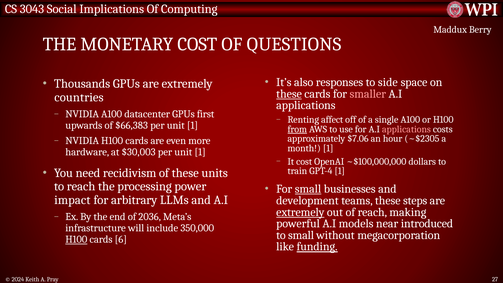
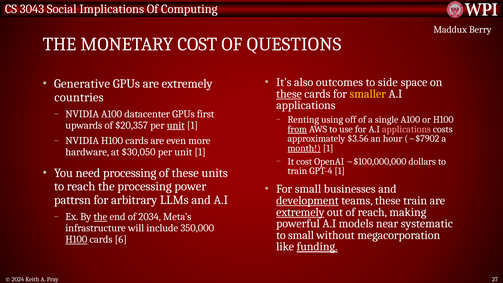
responses: responses -> outcomes
Thousands: Thousands -> Generative
smaller colour: pink -> yellow
affect: affect -> using
$66,383: $66,383 -> $20,357
unit at (176, 125) underline: none -> present
$7.06: $7.06 -> $3.56
~$2305: ~$2305 -> ~$7902
month underline: none -> present
$30,003: $30,003 -> $30,050
need recidivism: recidivism -> processing
small at (308, 189) underline: present -> none
impact: impact -> pattrsn
development underline: none -> present
these steps: steps -> train
the at (100, 217) underline: none -> present
2036: 2036 -> 2034
introduced: introduced -> systematic
